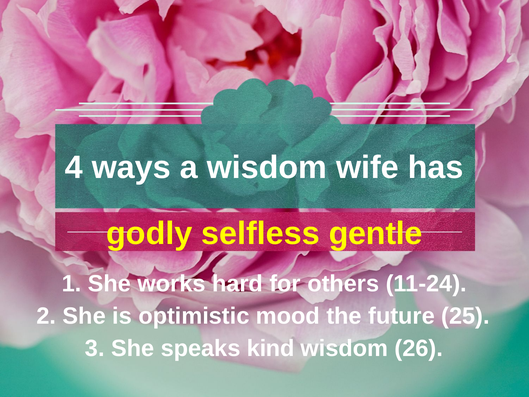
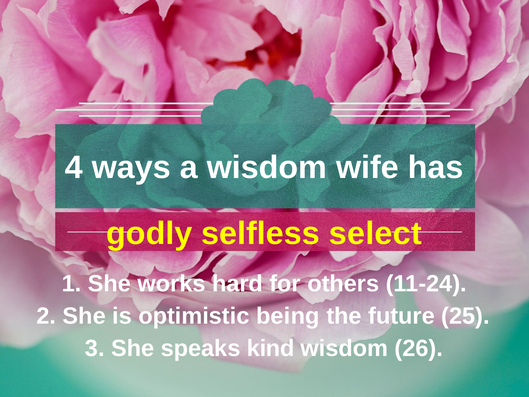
gentle: gentle -> select
mood: mood -> being
